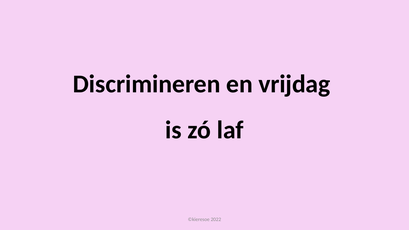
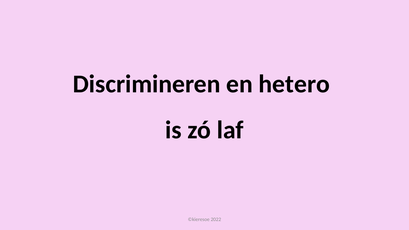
vrijdag: vrijdag -> hetero
